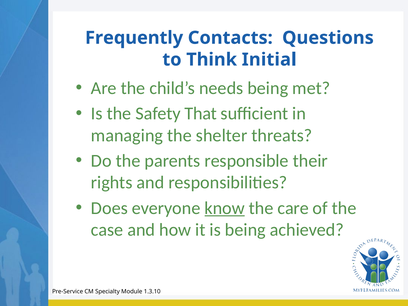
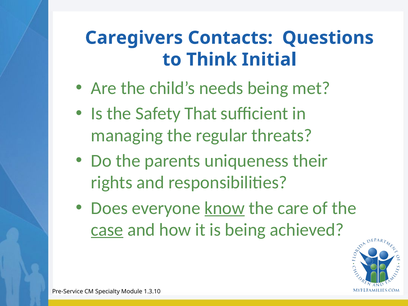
Frequently: Frequently -> Caregivers
shelter: shelter -> regular
responsible: responsible -> uniqueness
case underline: none -> present
